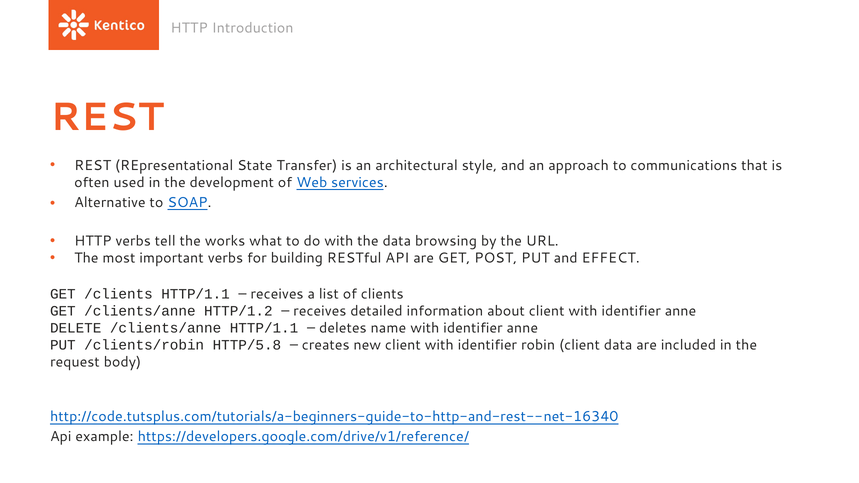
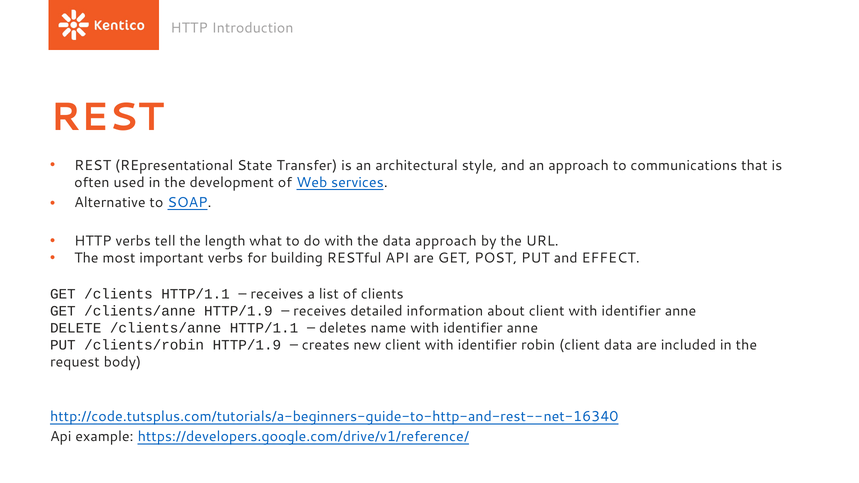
works: works -> length
data browsing: browsing -> approach
/clients/anne HTTP/1.2: HTTP/1.2 -> HTTP/1.9
/clients/robin HTTP/5.8: HTTP/5.8 -> HTTP/1.9
